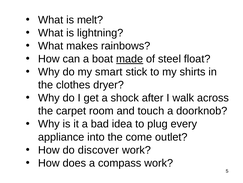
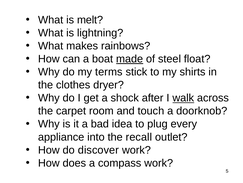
smart: smart -> terms
walk underline: none -> present
come: come -> recall
